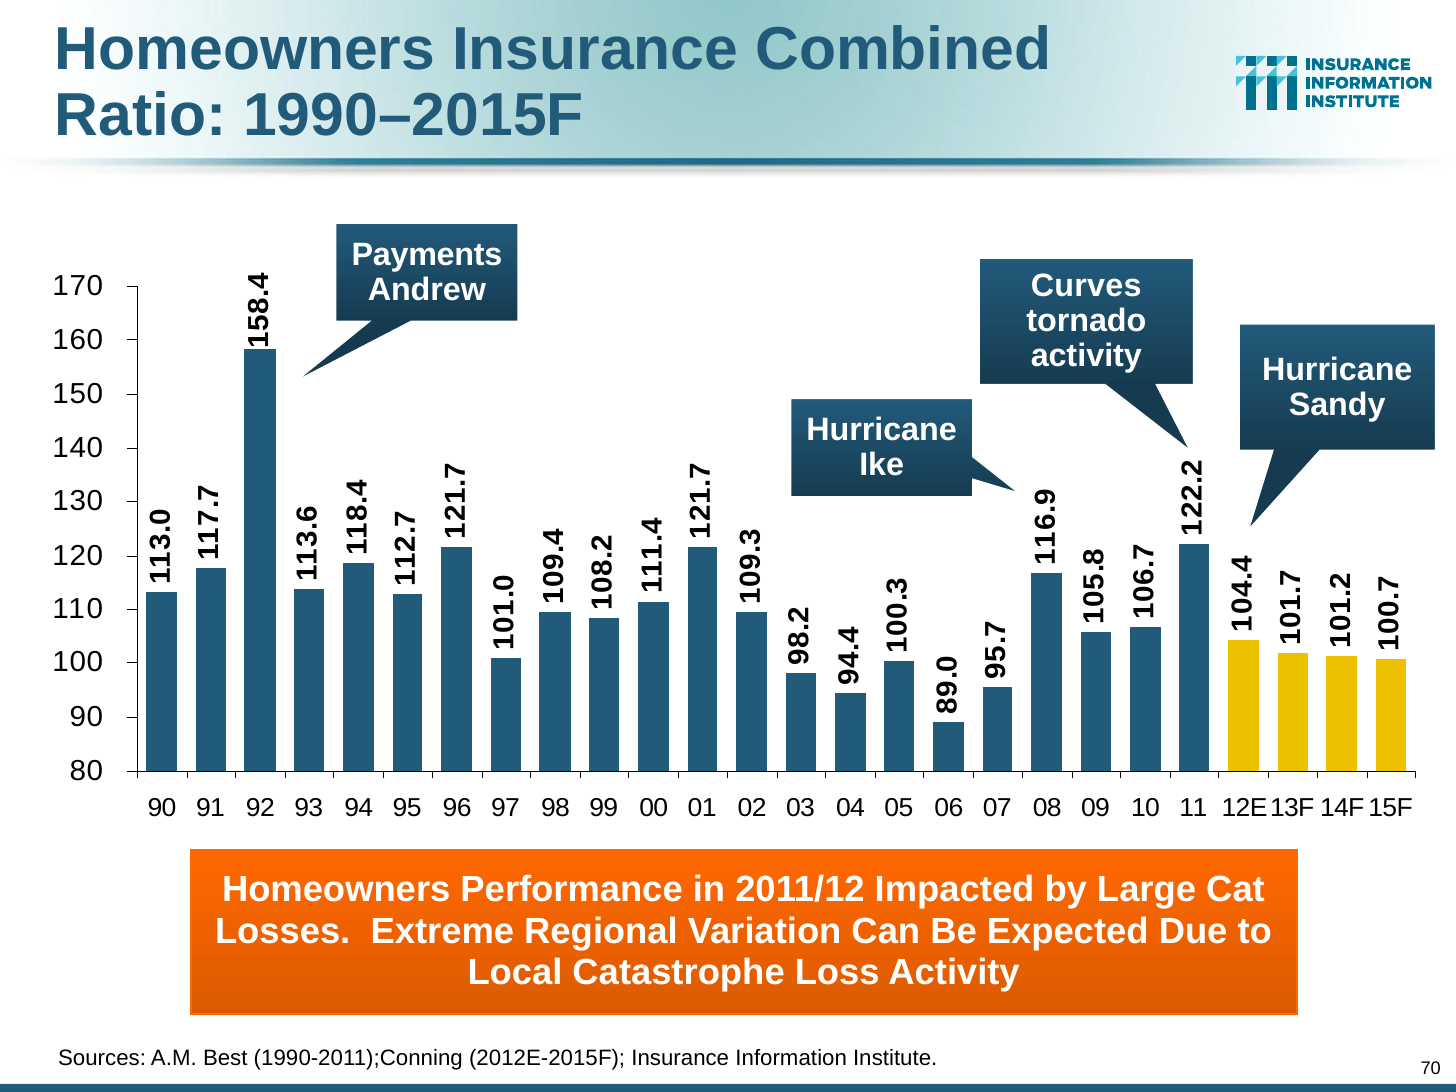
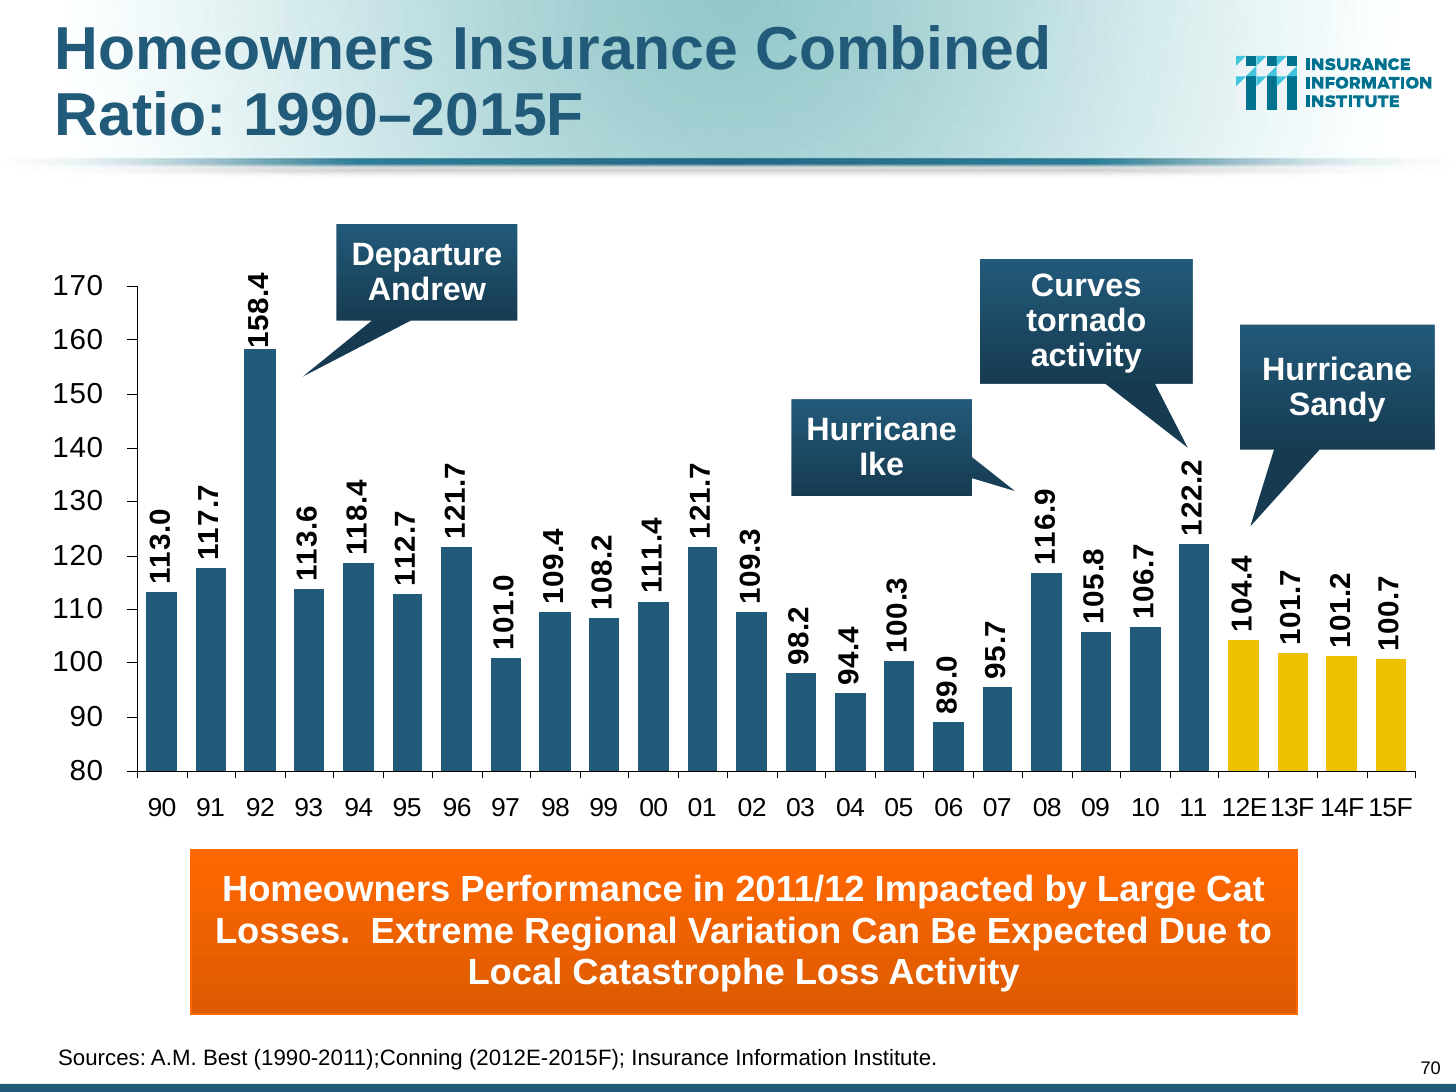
Payments: Payments -> Departure
